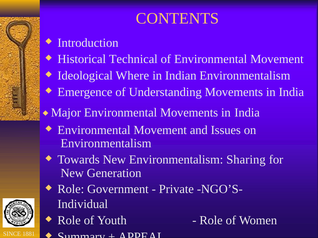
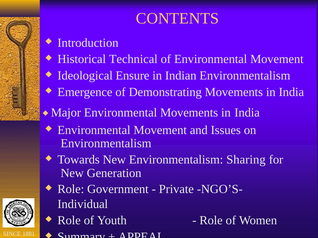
Where: Where -> Ensure
Understanding: Understanding -> Demonstrating
